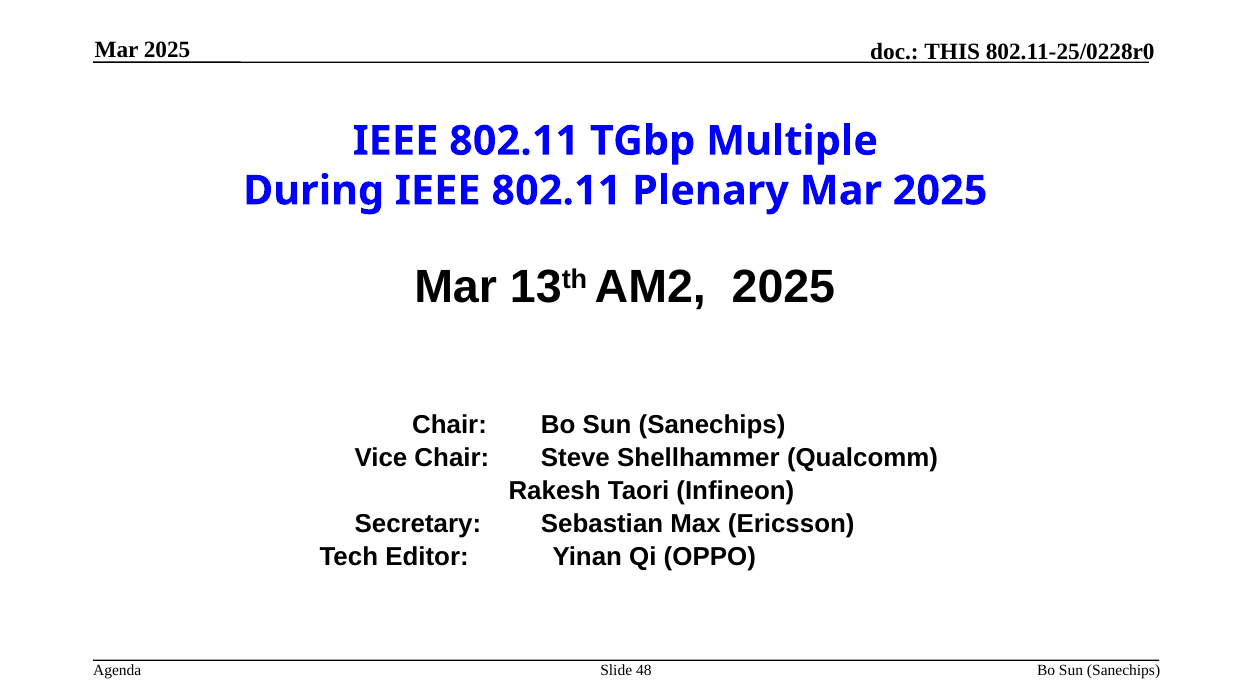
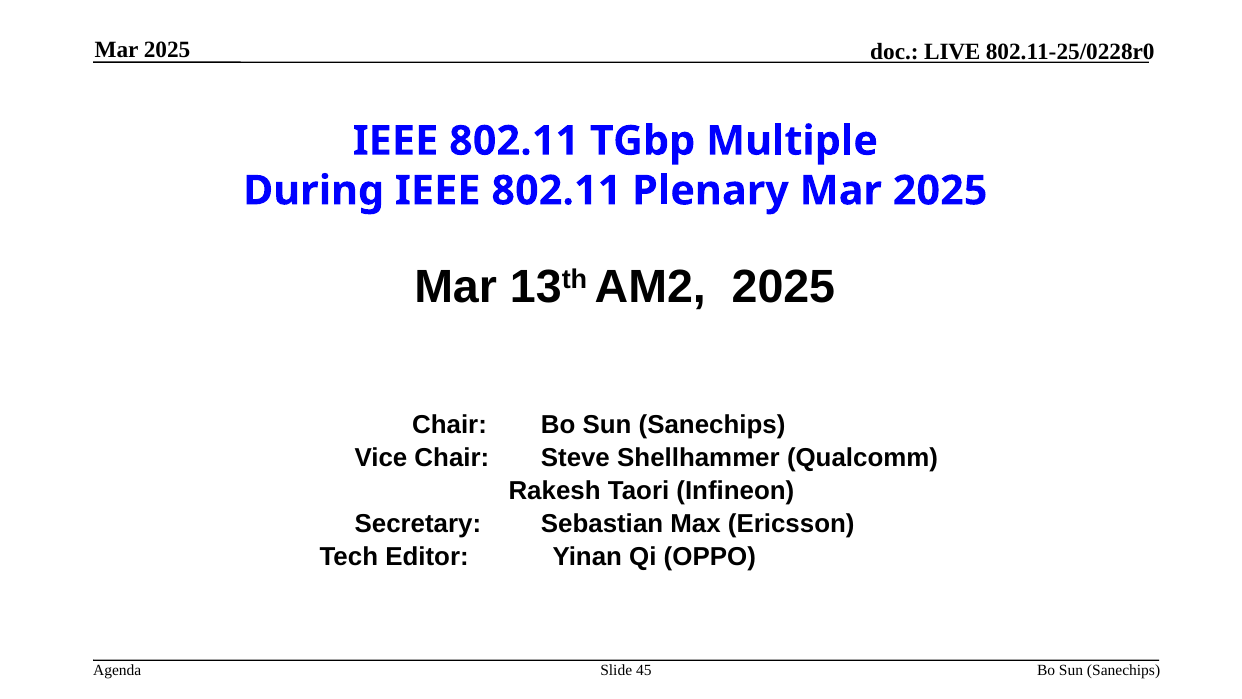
THIS: THIS -> LIVE
48: 48 -> 45
